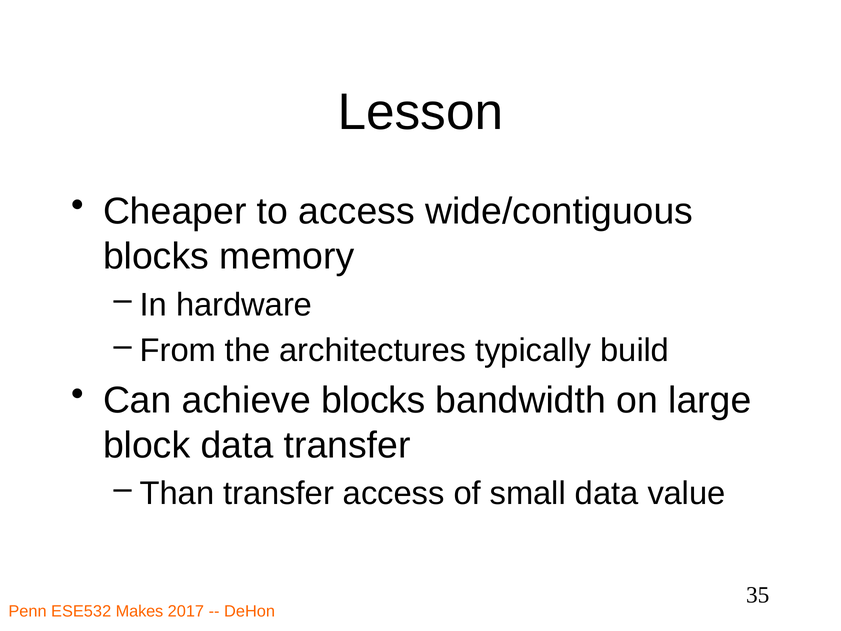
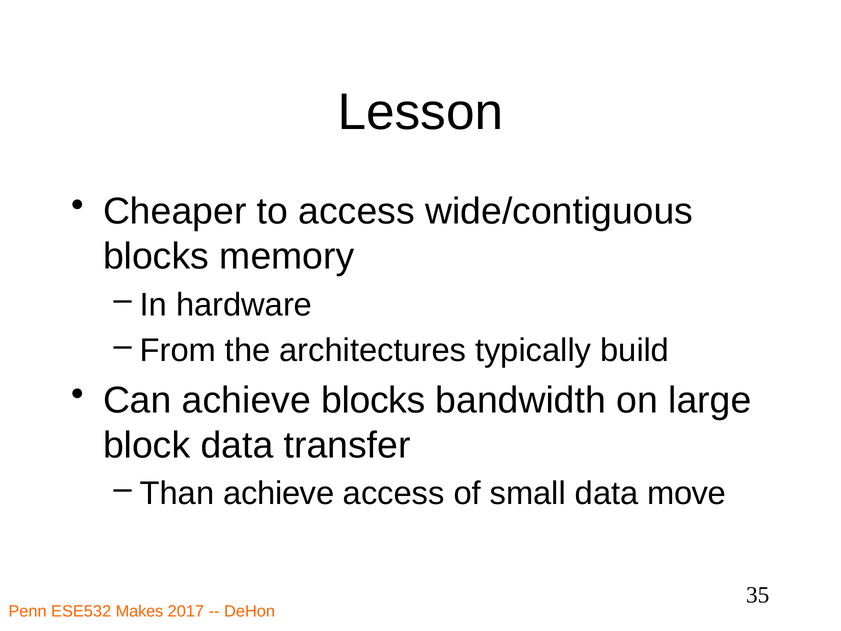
Than transfer: transfer -> achieve
value: value -> move
